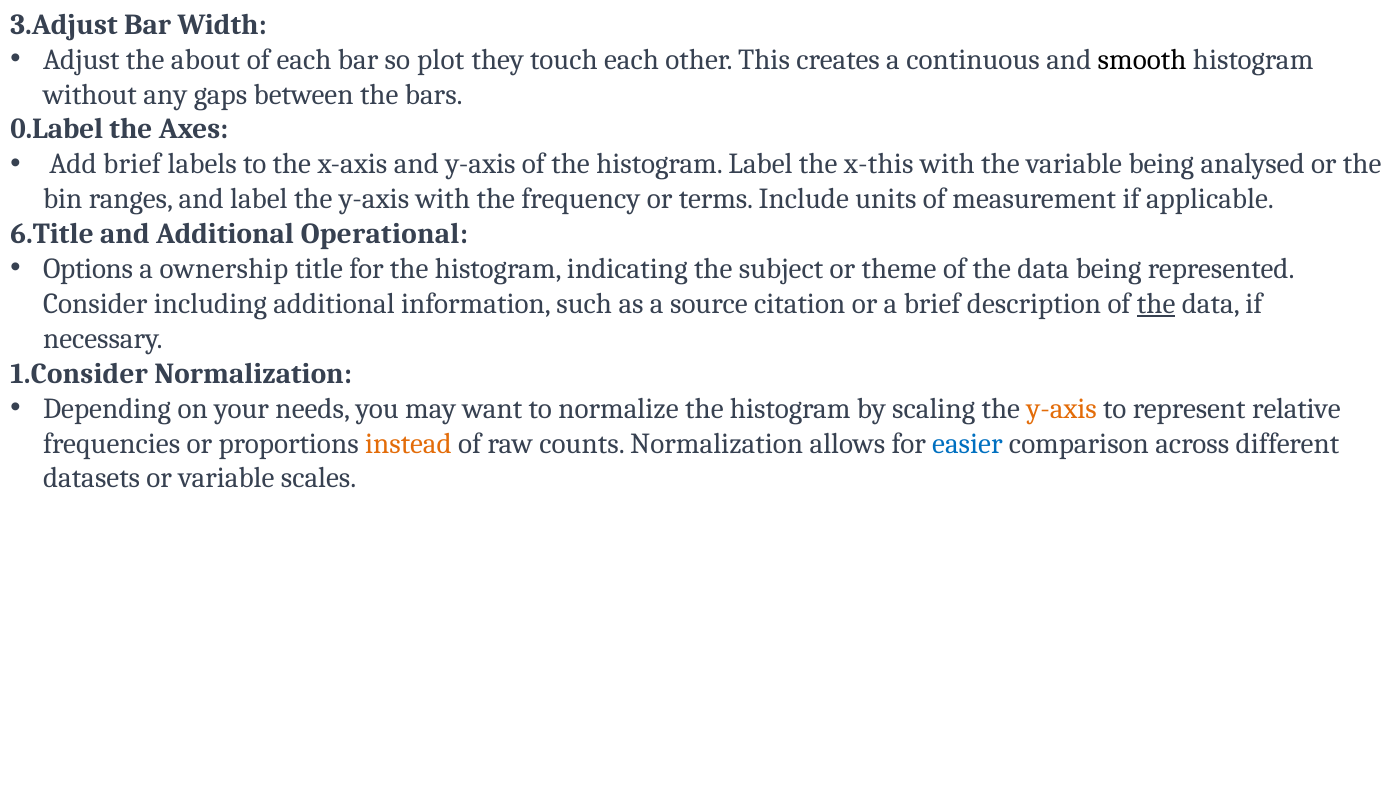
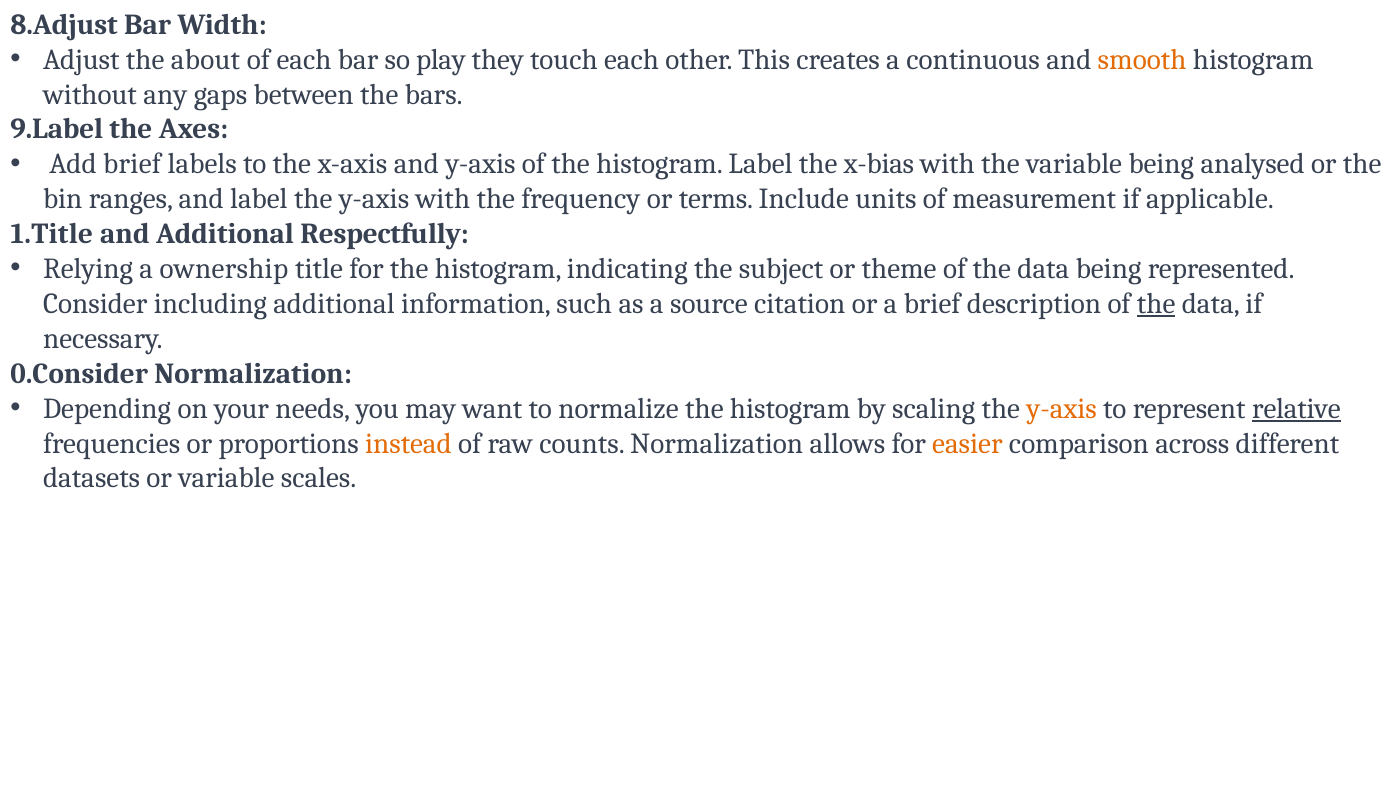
3.Adjust: 3.Adjust -> 8.Adjust
plot: plot -> play
smooth colour: black -> orange
0.Label: 0.Label -> 9.Label
x-this: x-this -> x-bias
6.Title: 6.Title -> 1.Title
Operational: Operational -> Respectfully
Options: Options -> Relying
1.Consider: 1.Consider -> 0.Consider
relative underline: none -> present
easier colour: blue -> orange
